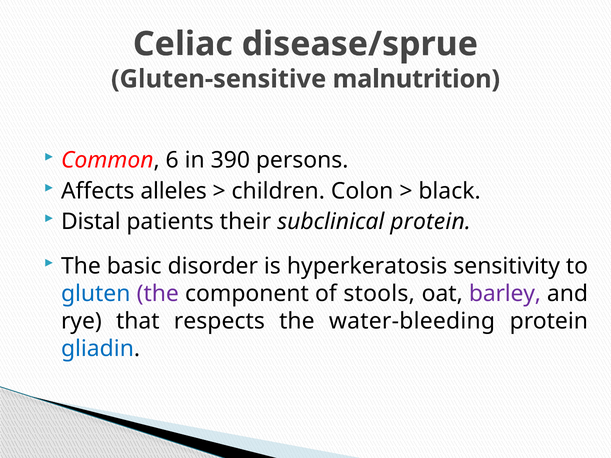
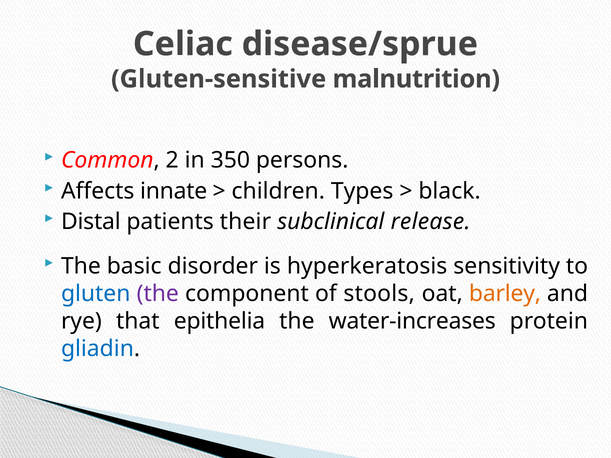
6: 6 -> 2
390: 390 -> 350
alleles: alleles -> innate
Colon: Colon -> Types
subclinical protein: protein -> release
barley colour: purple -> orange
respects: respects -> epithelia
water-bleeding: water-bleeding -> water-increases
